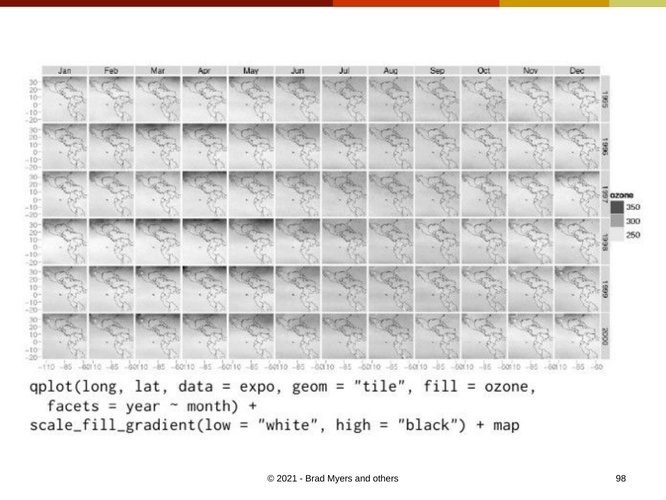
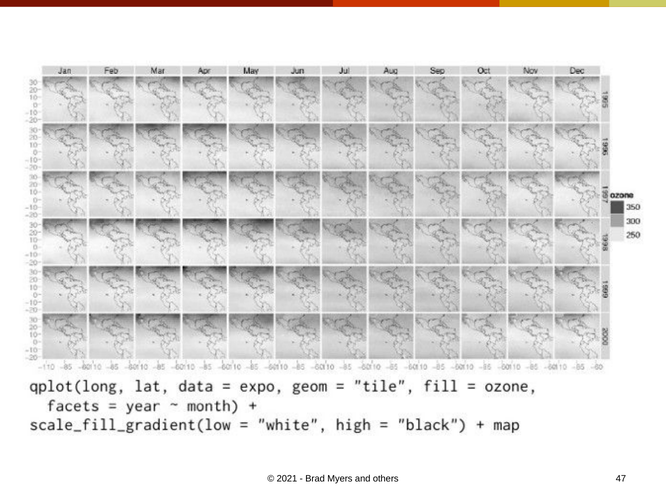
98: 98 -> 47
